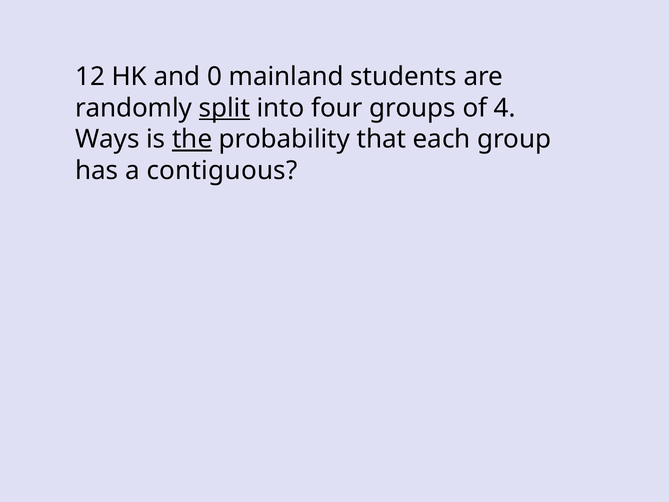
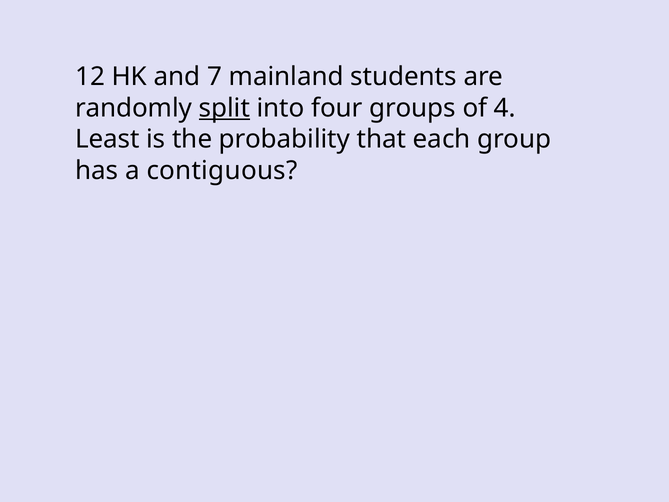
0: 0 -> 7
Ways: Ways -> Least
the underline: present -> none
